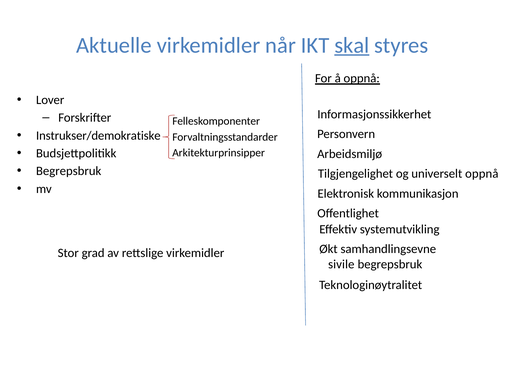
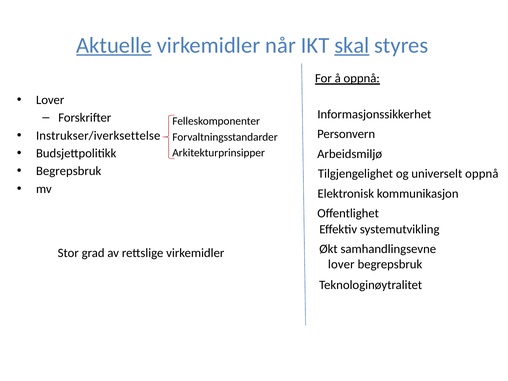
Aktuelle underline: none -> present
Instrukser/demokratiske: Instrukser/demokratiske -> Instrukser/iverksettelse
sivile at (341, 264): sivile -> lover
